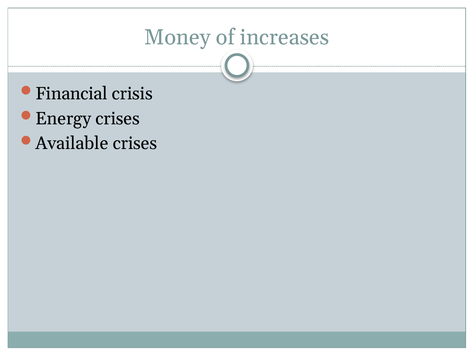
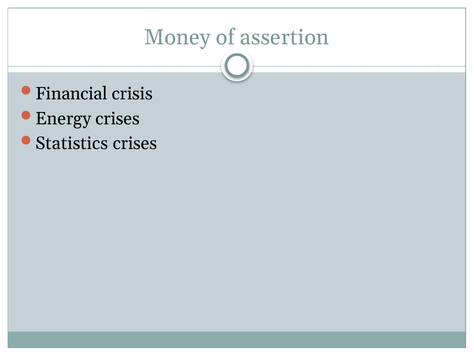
increases: increases -> assertion
Available: Available -> Statistics
